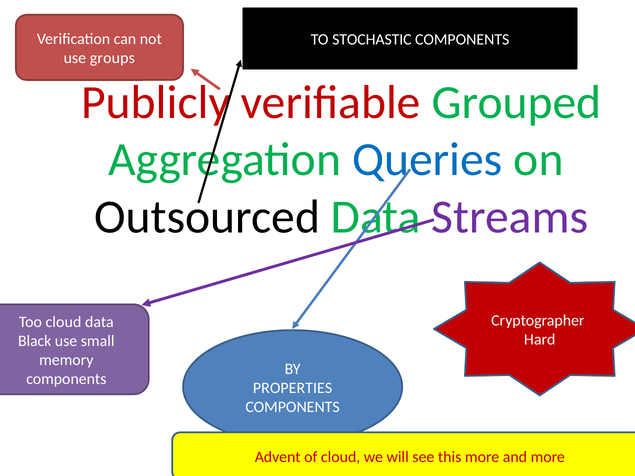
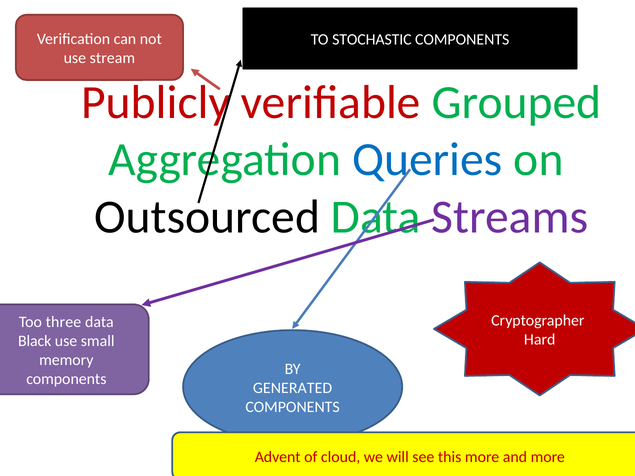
groups: groups -> stream
Too cloud: cloud -> three
PROPERTIES: PROPERTIES -> GENERATED
